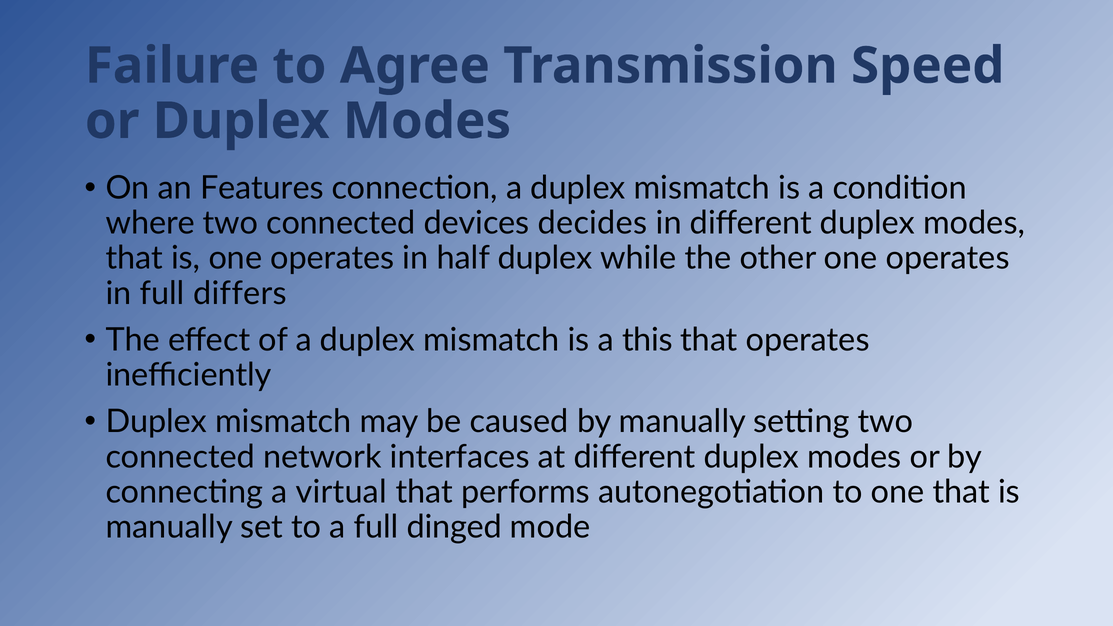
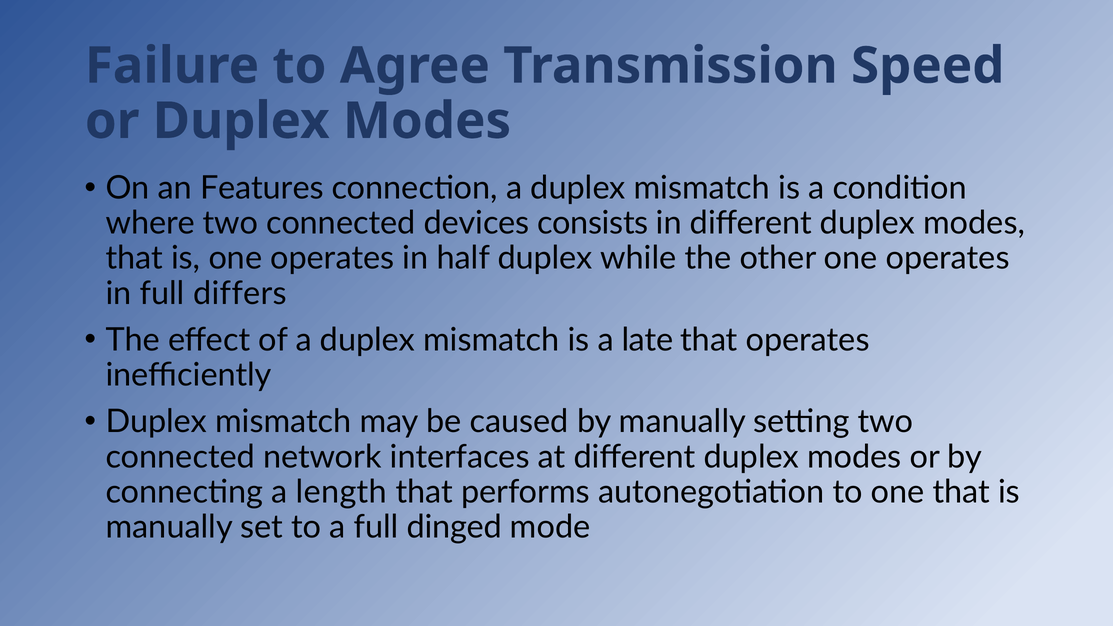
decides: decides -> consists
this: this -> late
virtual: virtual -> length
